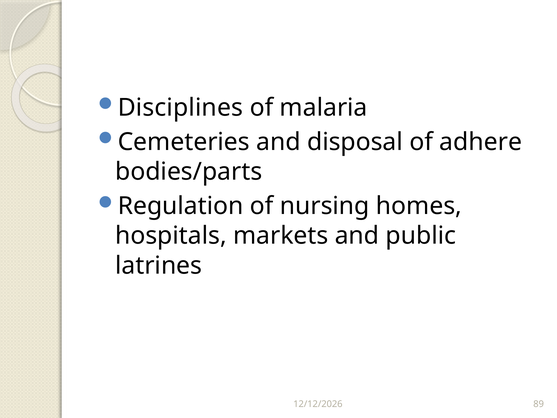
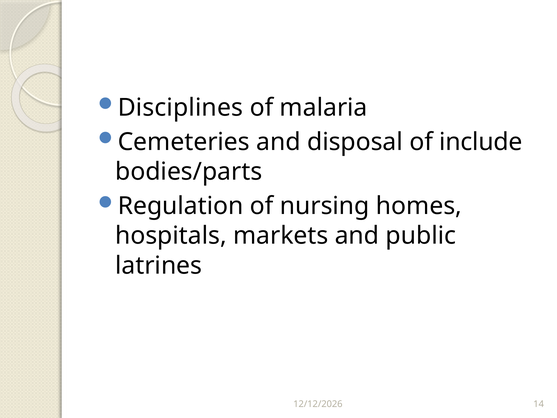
adhere: adhere -> include
89: 89 -> 14
